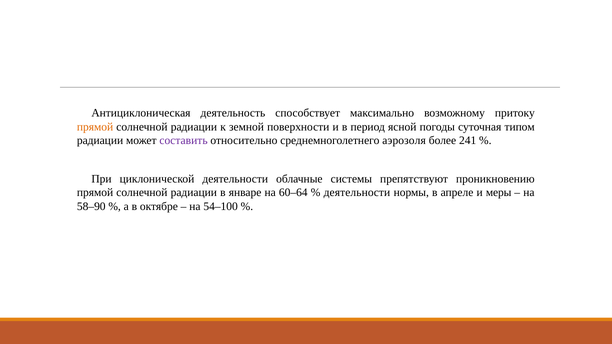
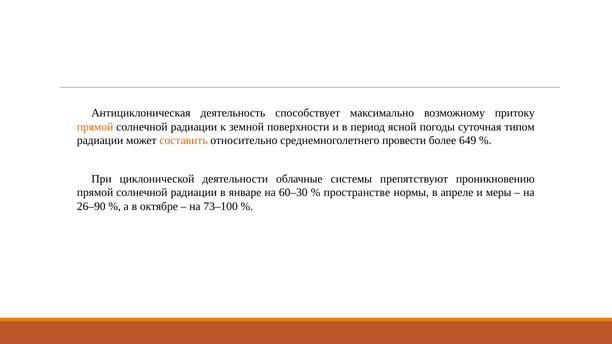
составить colour: purple -> orange
аэрозоля: аэрозоля -> провести
241: 241 -> 649
60–64: 60–64 -> 60–30
деятельности at (357, 193): деятельности -> пространстве
58–90: 58–90 -> 26–90
54–100: 54–100 -> 73–100
